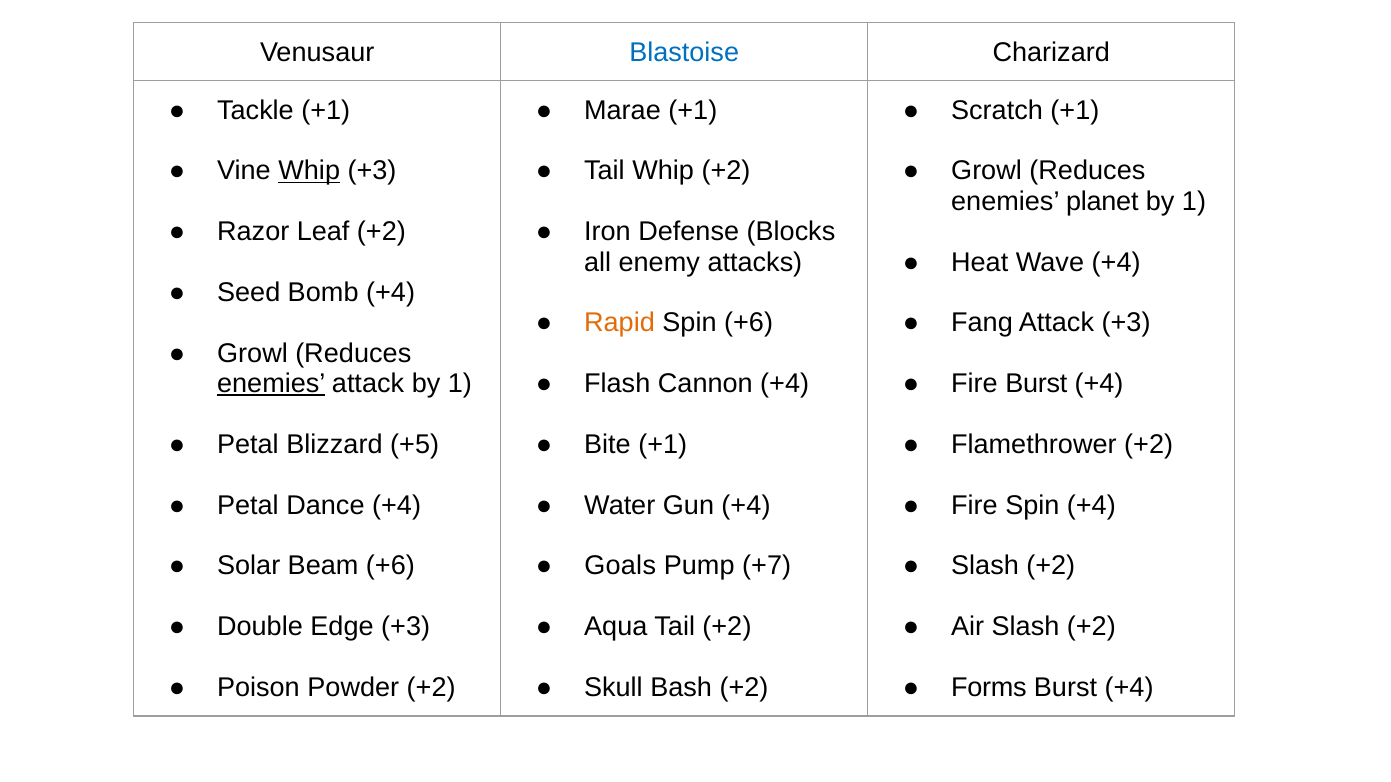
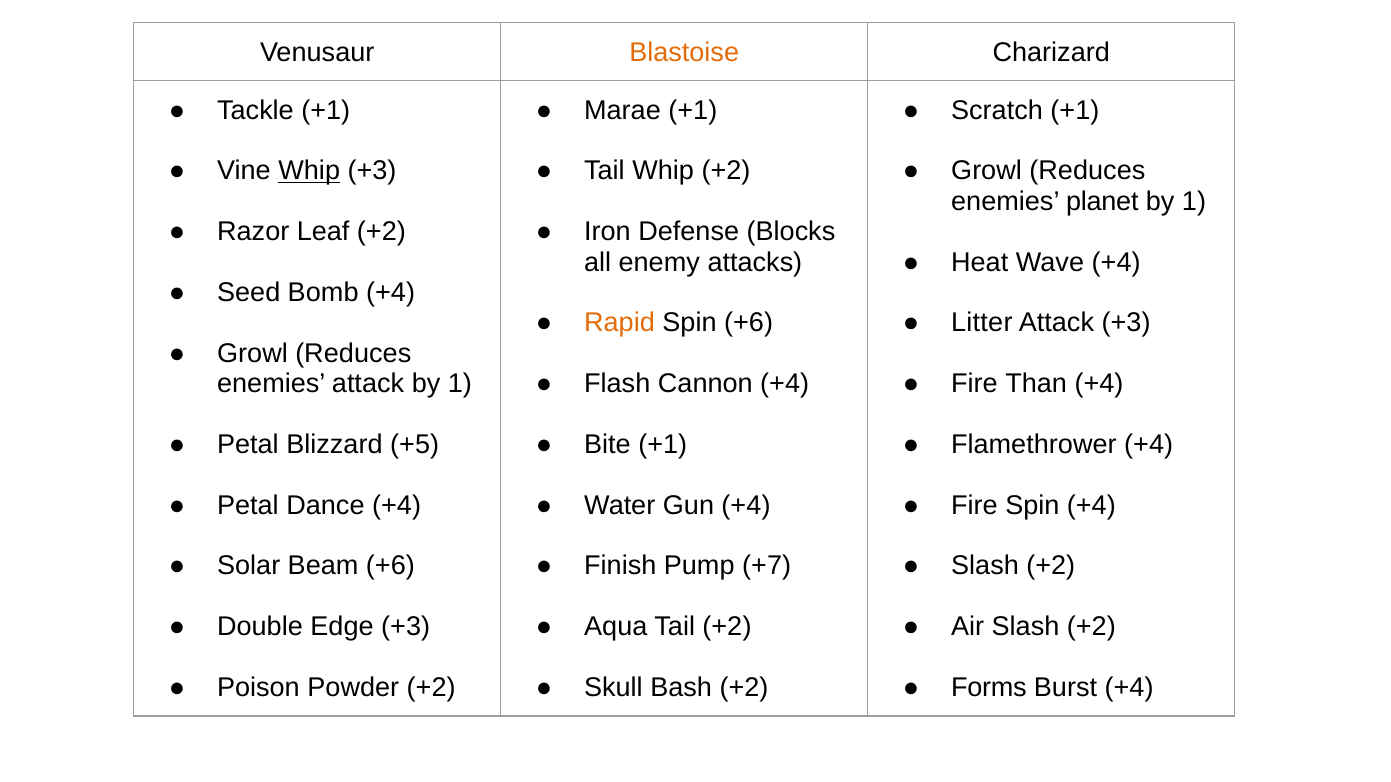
Blastoise colour: blue -> orange
Fang: Fang -> Litter
enemies at (271, 384) underline: present -> none
Fire Burst: Burst -> Than
Flamethrower +2: +2 -> +4
Goals: Goals -> Finish
